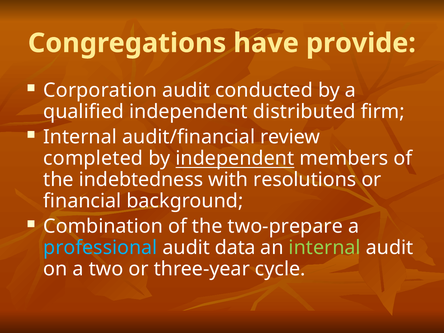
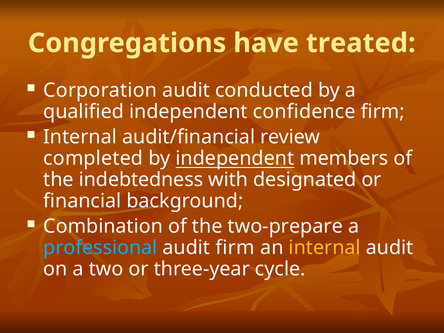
provide: provide -> treated
distributed: distributed -> confidence
resolutions: resolutions -> designated
audit data: data -> firm
internal at (325, 248) colour: light green -> yellow
